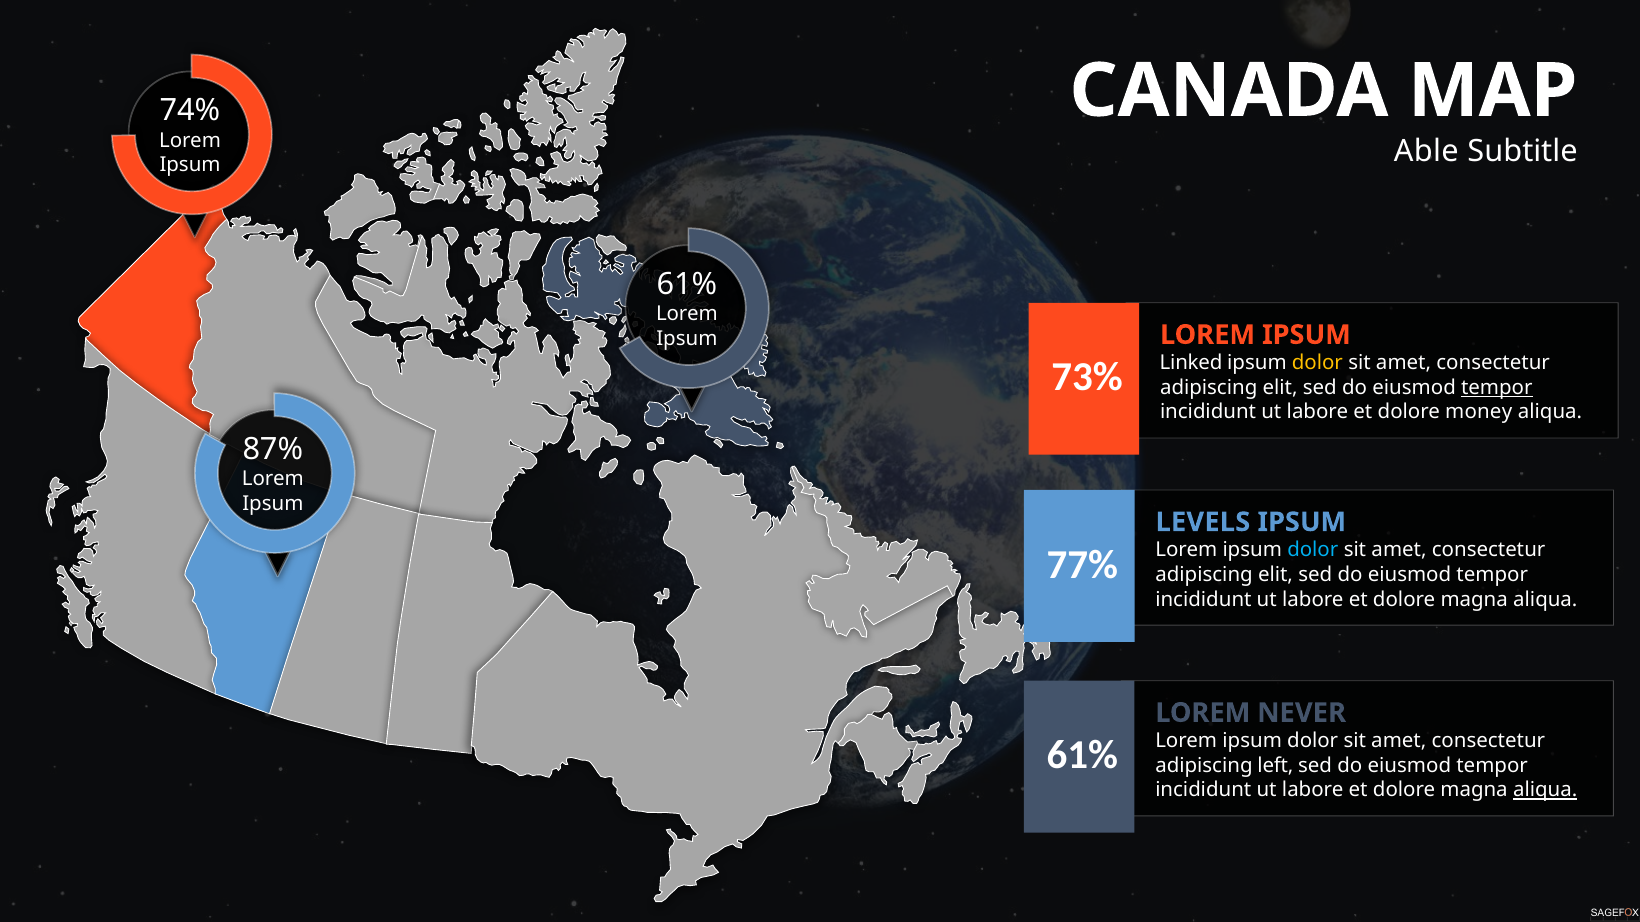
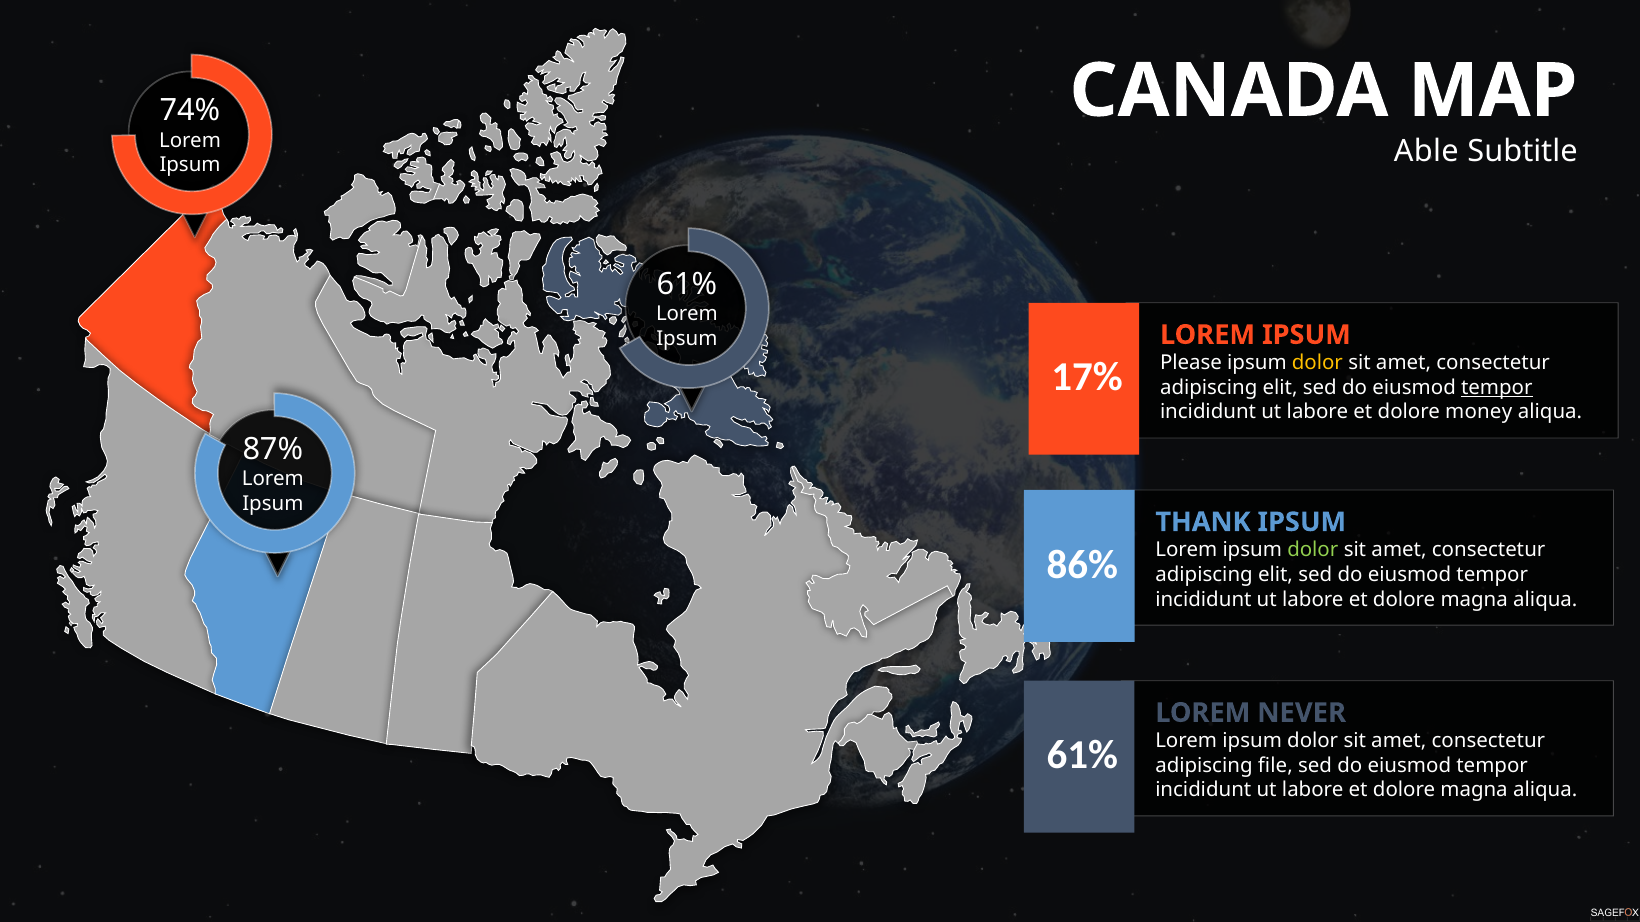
Linked: Linked -> Please
73%: 73% -> 17%
LEVELS: LEVELS -> THANK
dolor at (1313, 551) colour: light blue -> light green
77%: 77% -> 86%
left: left -> file
aliqua at (1545, 791) underline: present -> none
